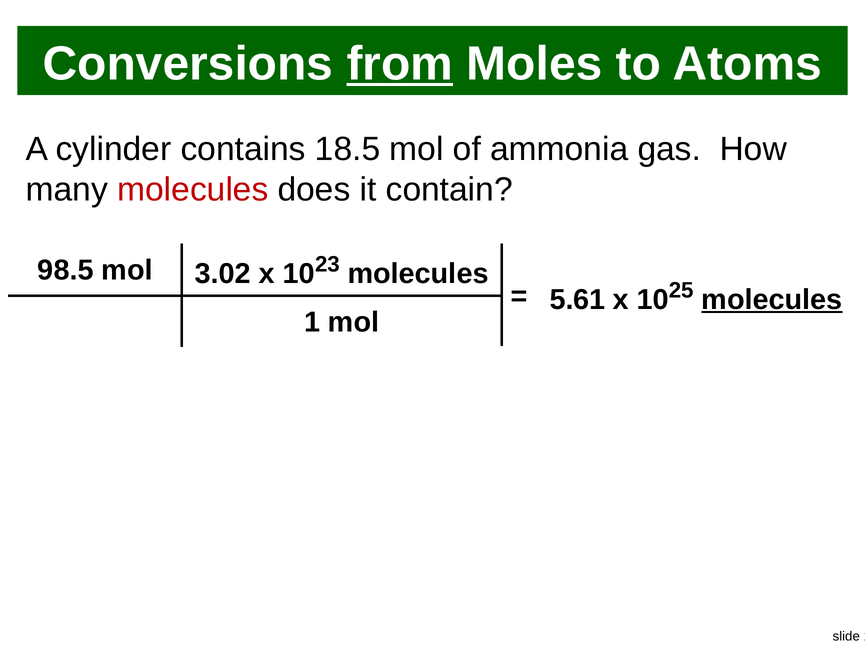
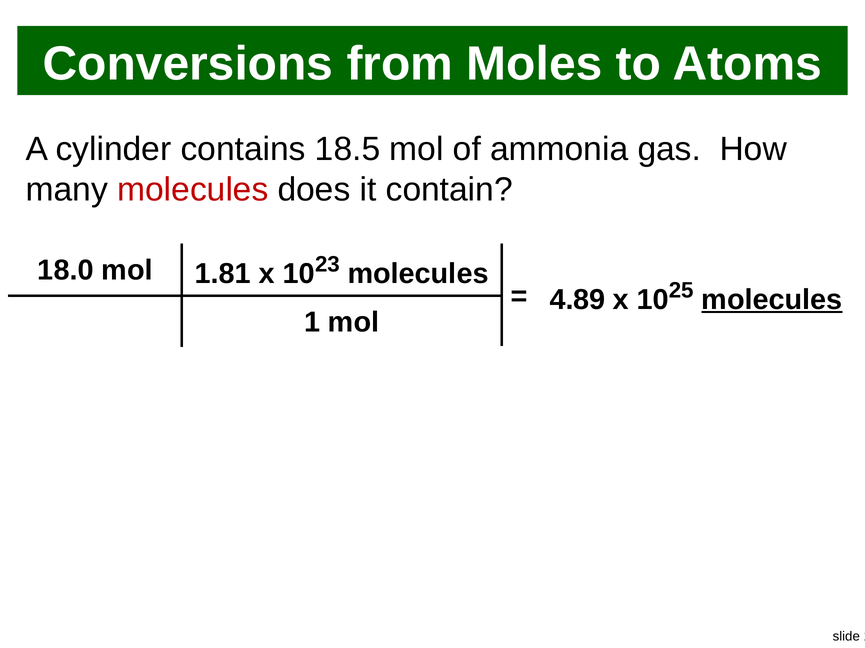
from underline: present -> none
98.5: 98.5 -> 18.0
3.02: 3.02 -> 1.81
5.61: 5.61 -> 4.89
